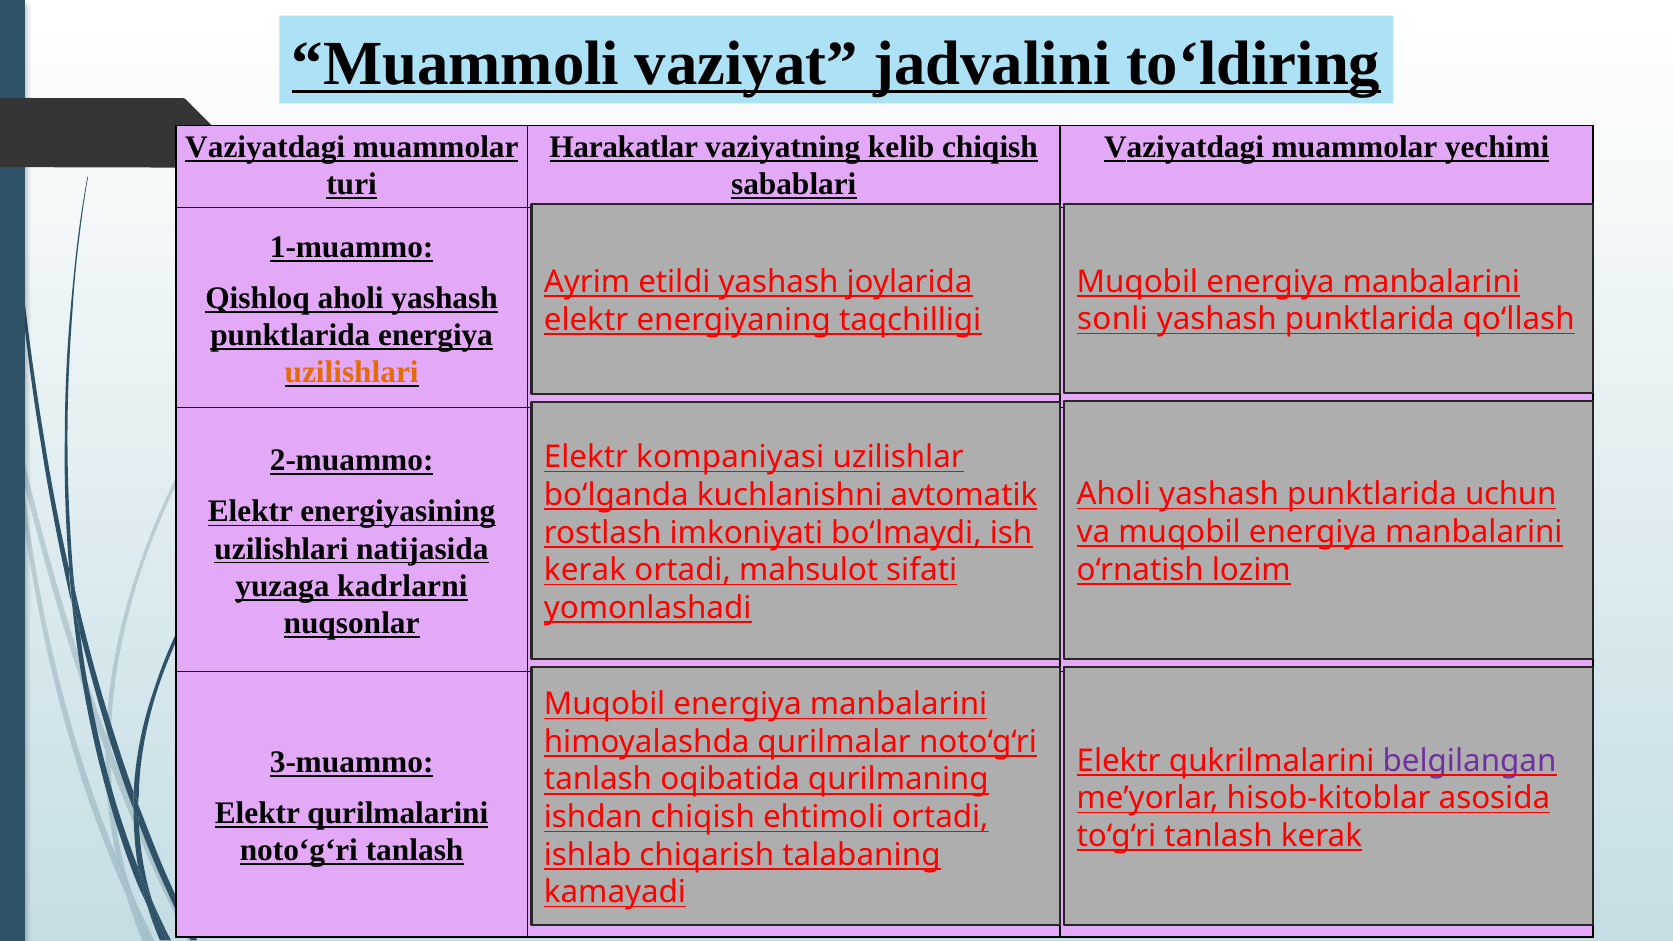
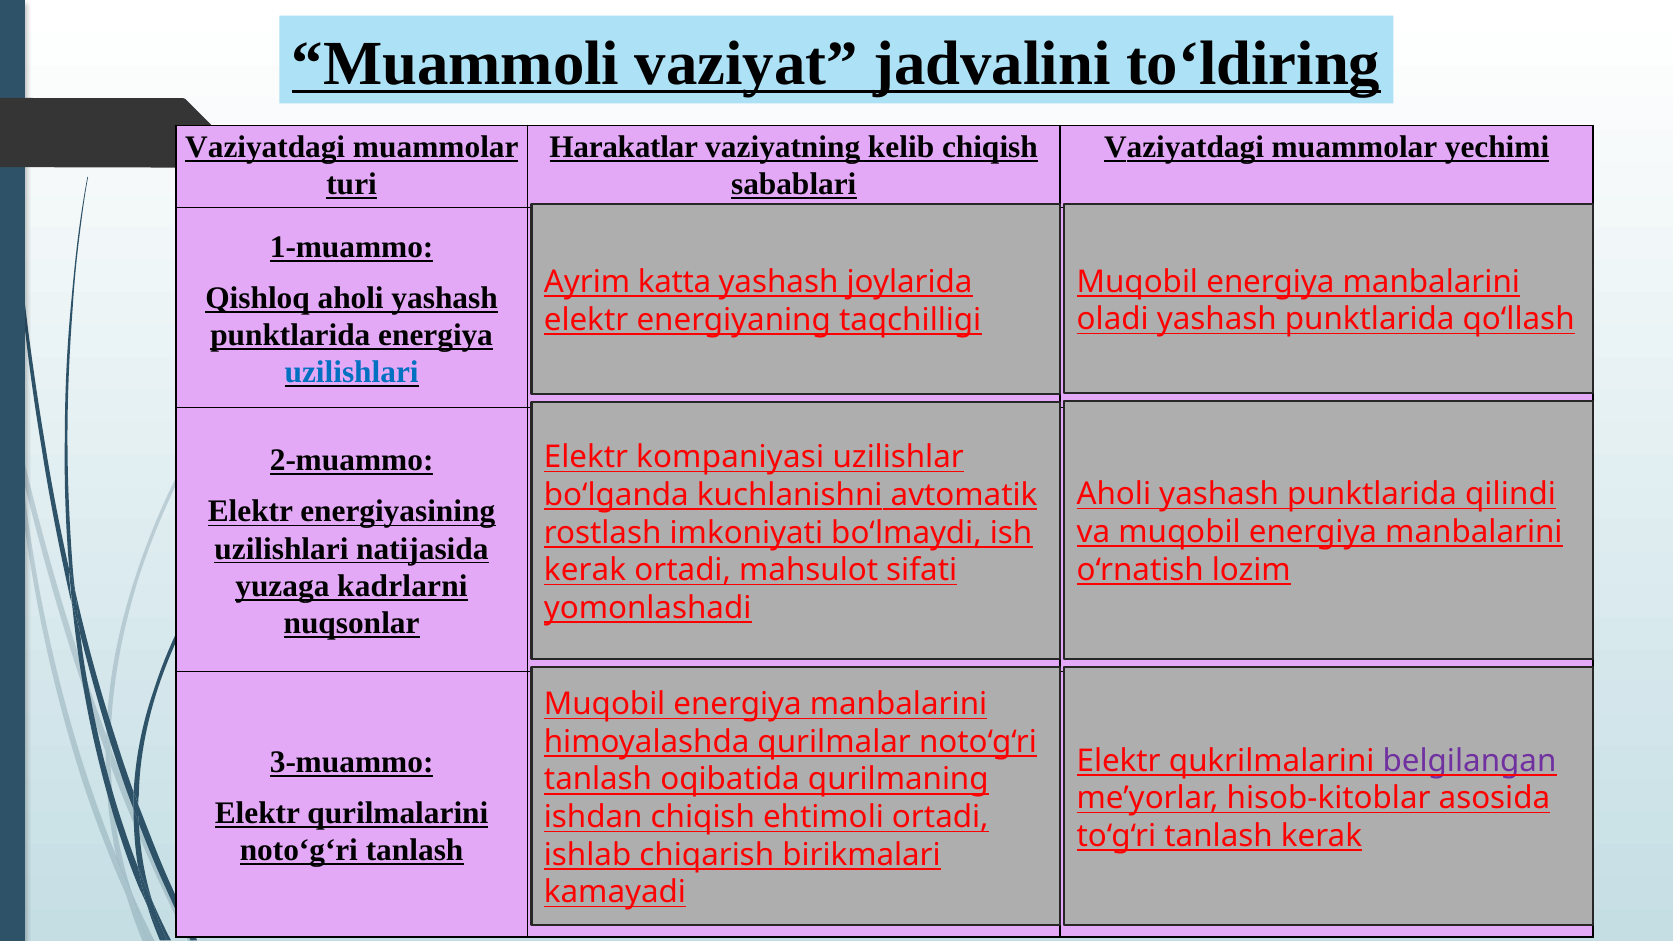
etildi: etildi -> katta
sonli: sonli -> oladi
uzilishlari at (352, 372) colour: orange -> blue
uchun: uchun -> qilindi
talabaning: talabaning -> birikmalari
